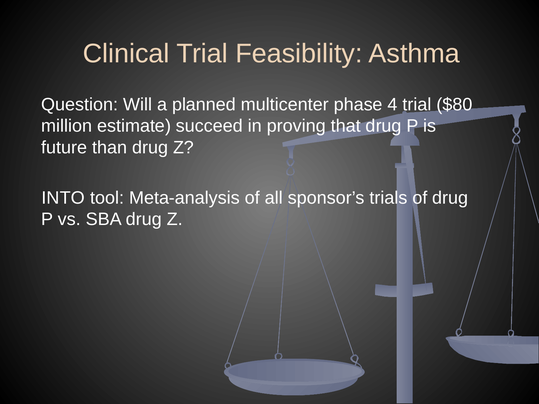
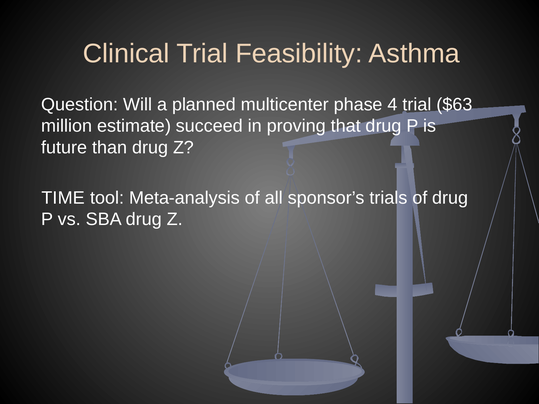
$80: $80 -> $63
INTO: INTO -> TIME
